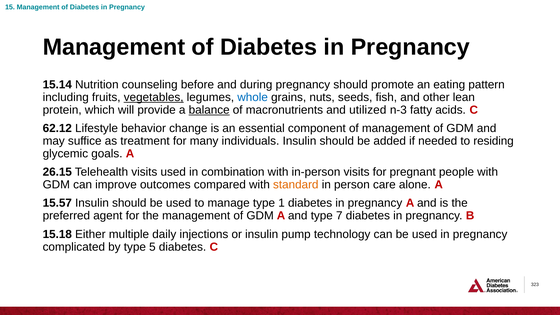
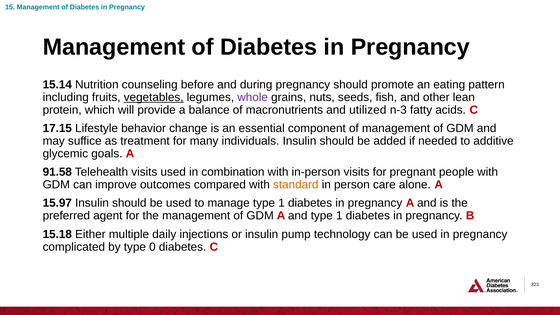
whole colour: blue -> purple
balance underline: present -> none
62.12: 62.12 -> 17.15
residing: residing -> additive
26.15: 26.15 -> 91.58
15.57: 15.57 -> 15.97
and type 7: 7 -> 1
5: 5 -> 0
